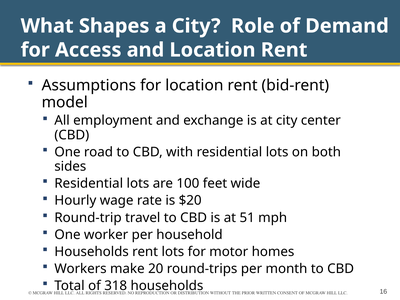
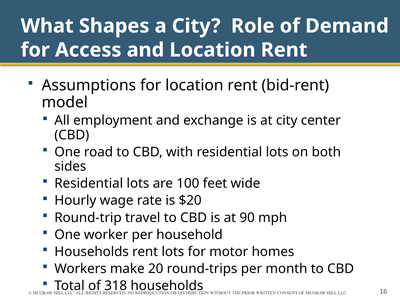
51: 51 -> 90
